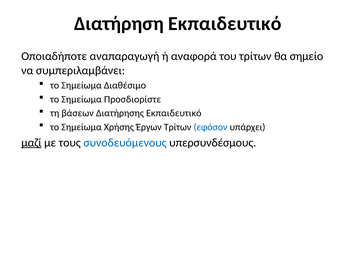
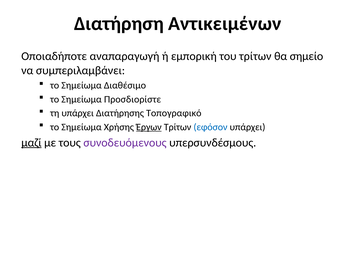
Διατήρηση Εκπαιδευτικό: Εκπαιδευτικό -> Αντικειμένων
αναφορά: αναφορά -> εμπορική
τη βάσεων: βάσεων -> υπάρχει
Διατήρησης Εκπαιδευτικό: Εκπαιδευτικό -> Τοπογραφικό
Έργων underline: none -> present
συνοδευόμενους colour: blue -> purple
